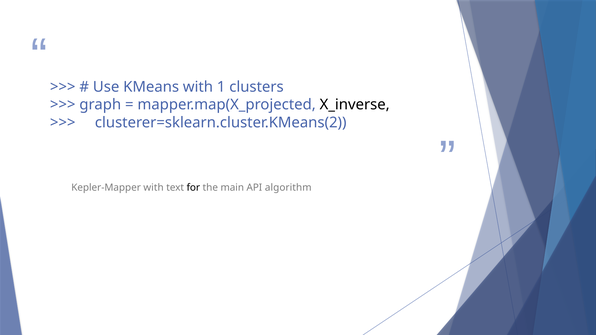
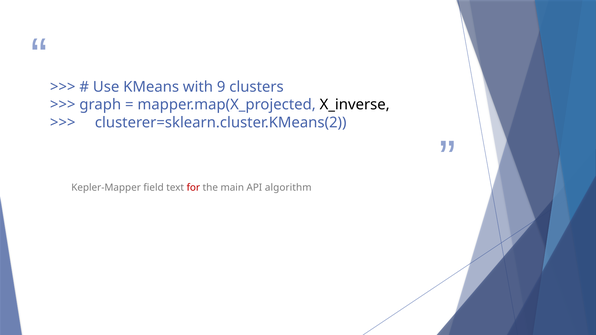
1: 1 -> 9
Kepler-Mapper with: with -> field
for colour: black -> red
